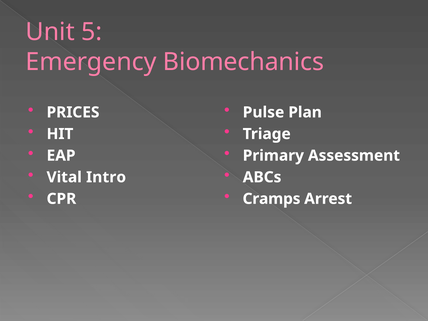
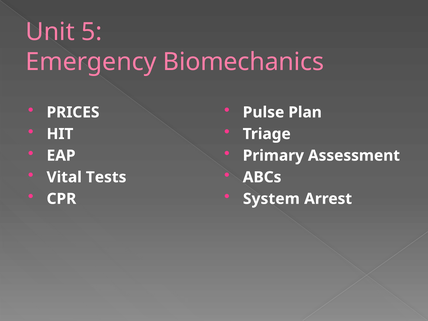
Intro: Intro -> Tests
Cramps: Cramps -> System
